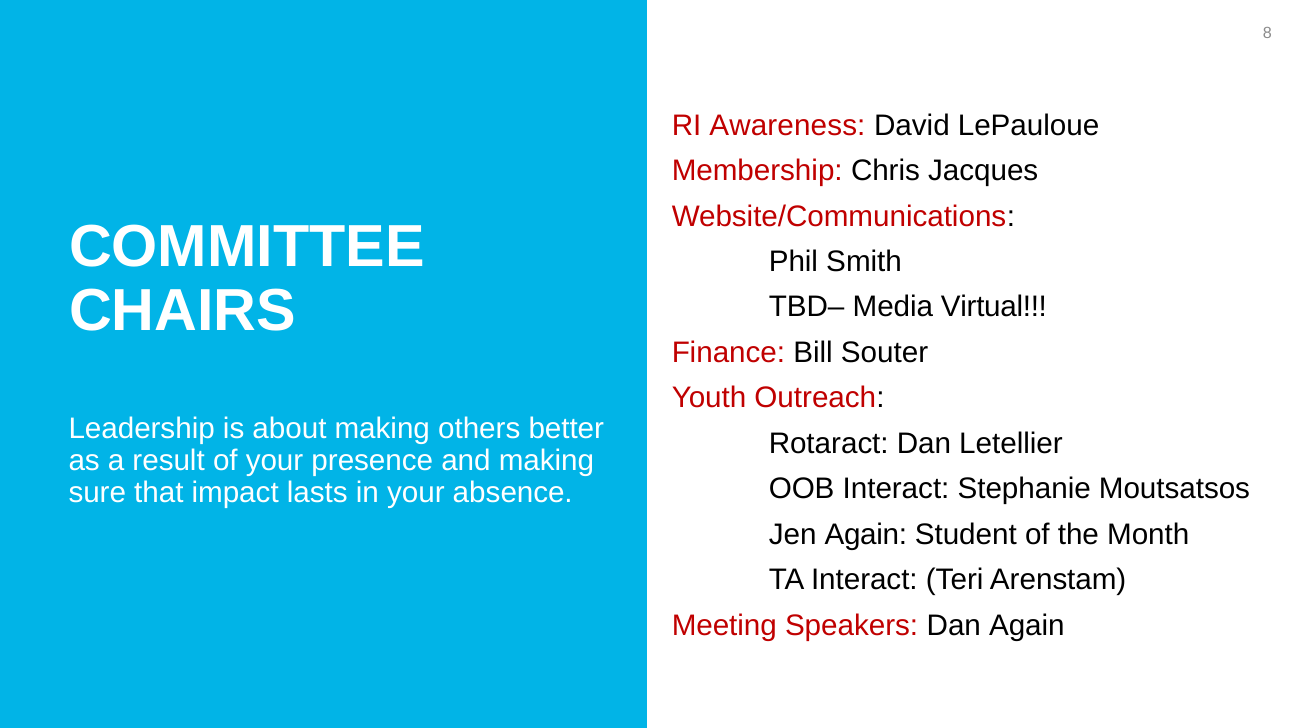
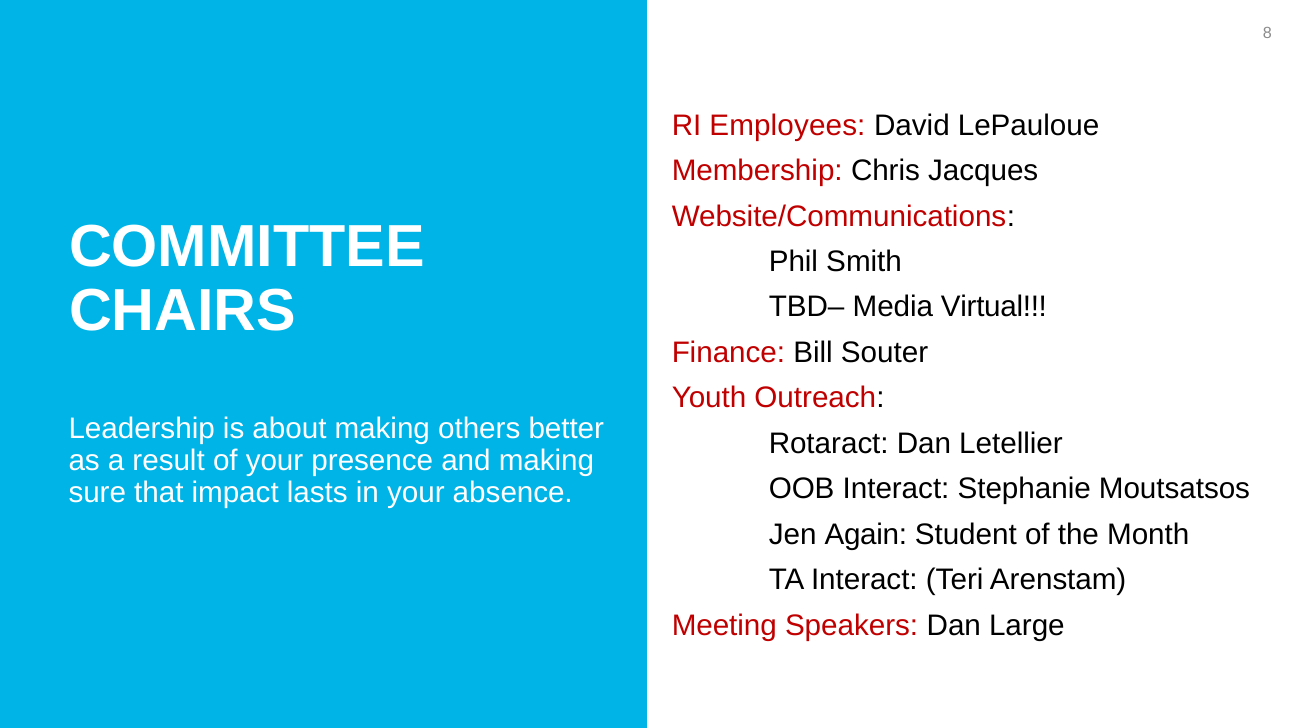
Awareness: Awareness -> Employees
Dan Again: Again -> Large
